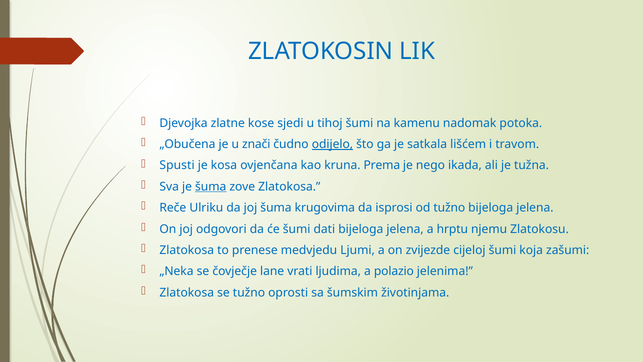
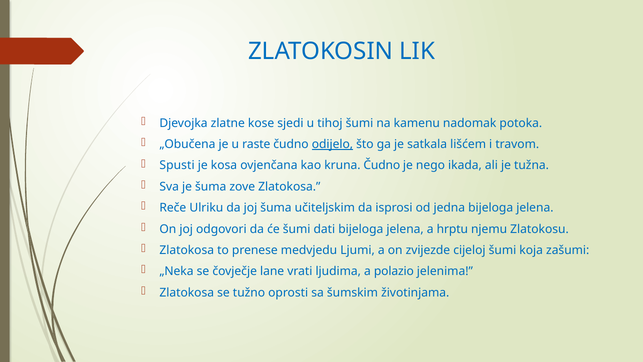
znači: znači -> raste
kruna Prema: Prema -> Čudno
šuma at (211, 187) underline: present -> none
krugovima: krugovima -> učiteljskim
od tužno: tužno -> jedna
